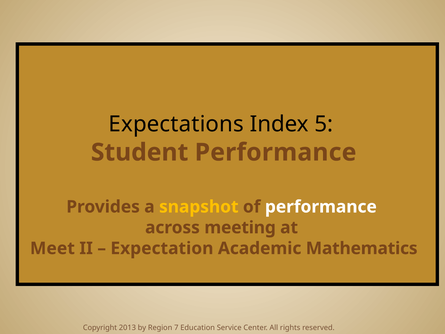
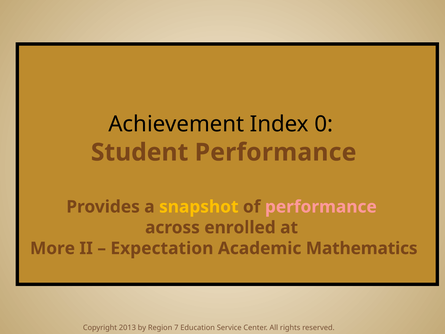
Expectations: Expectations -> Achievement
5: 5 -> 0
performance at (321, 207) colour: white -> pink
meeting: meeting -> enrolled
Meet: Meet -> More
